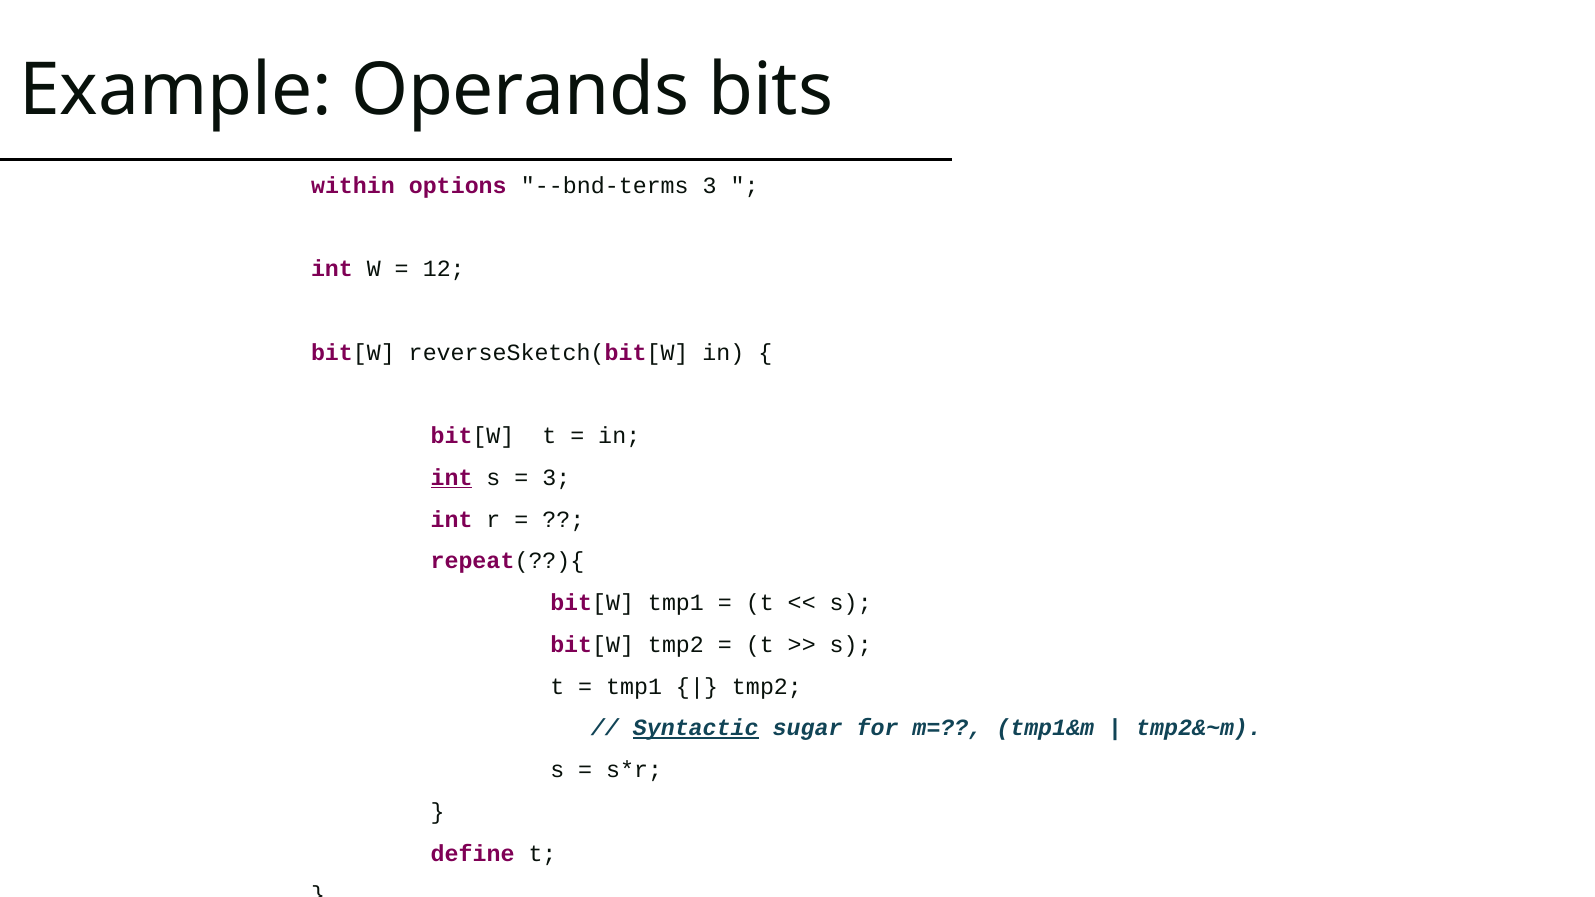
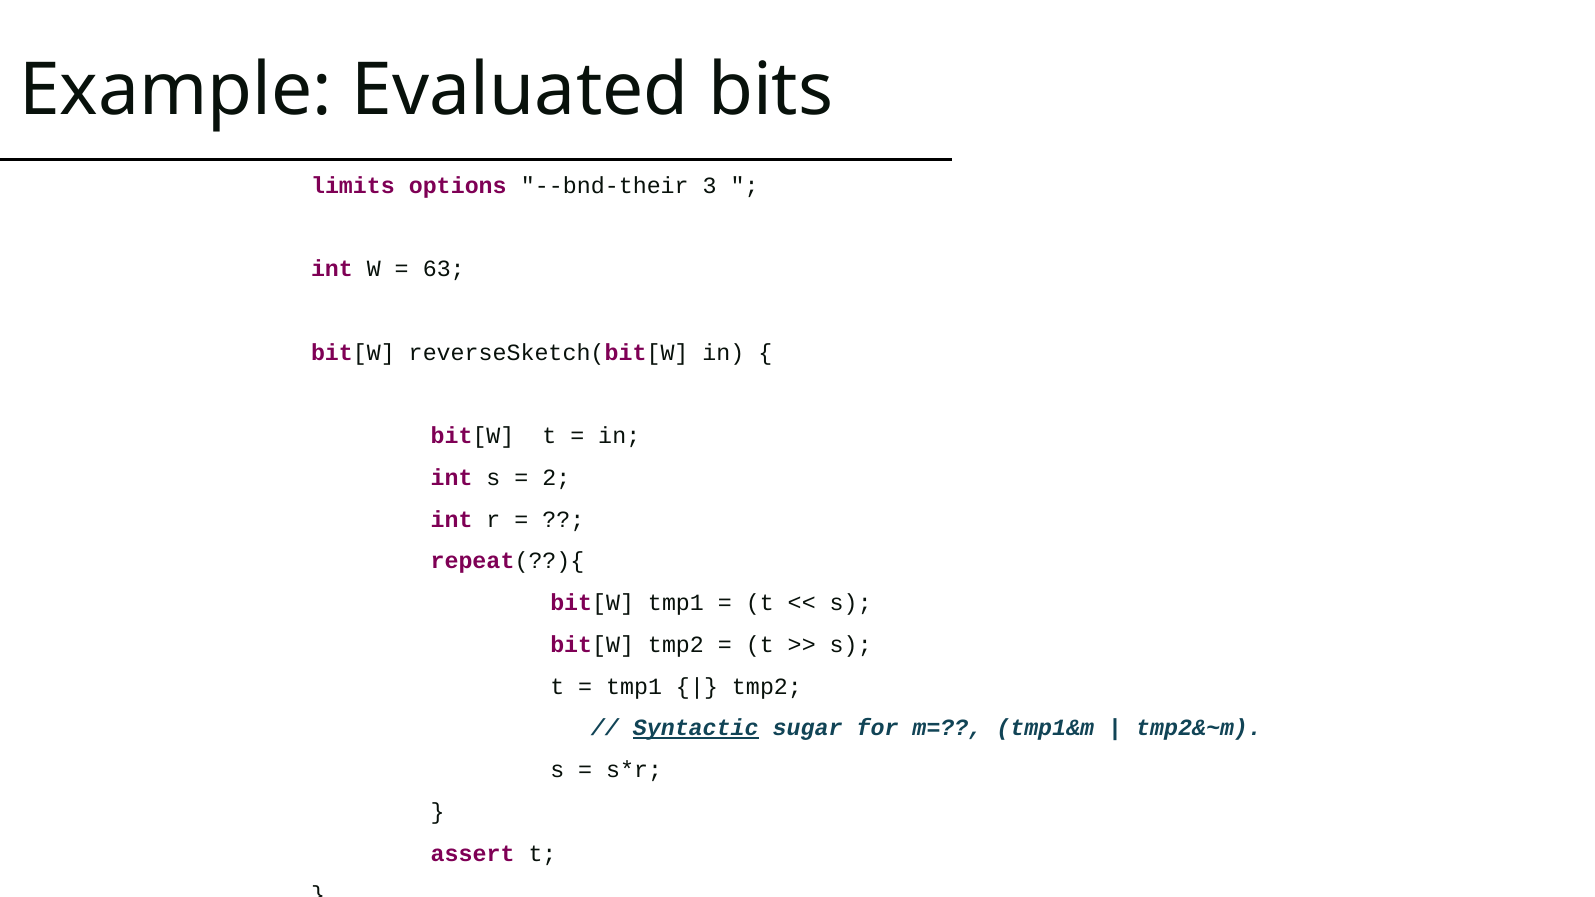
Operands: Operands -> Evaluated
within: within -> limits
--bnd-terms: --bnd-terms -> --bnd-their
12: 12 -> 63
int at (452, 478) underline: present -> none
3 at (556, 478): 3 -> 2
define: define -> assert
